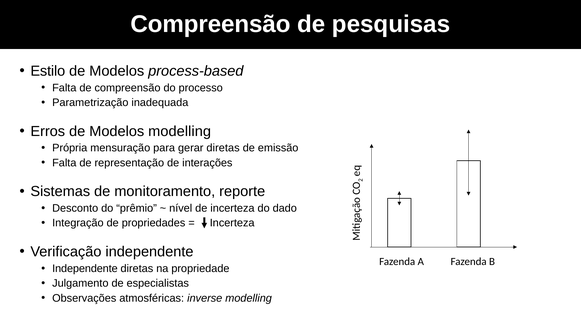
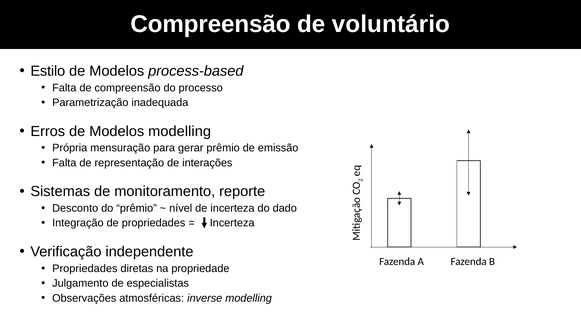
pesquisas: pesquisas -> voluntário
gerar diretas: diretas -> prêmio
Independente at (85, 268): Independente -> Propriedades
